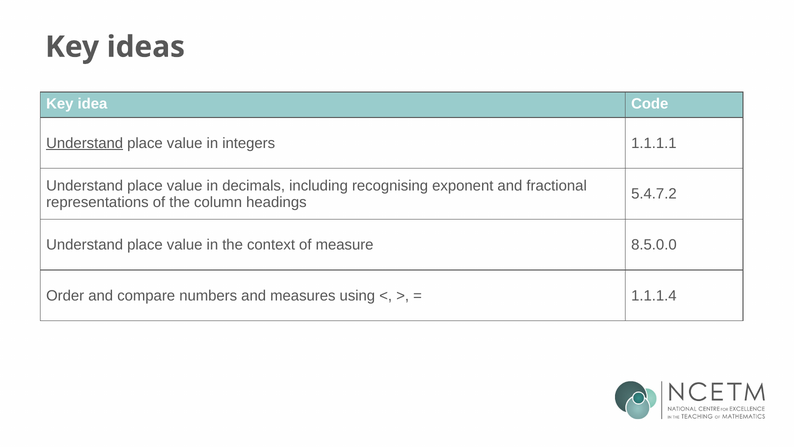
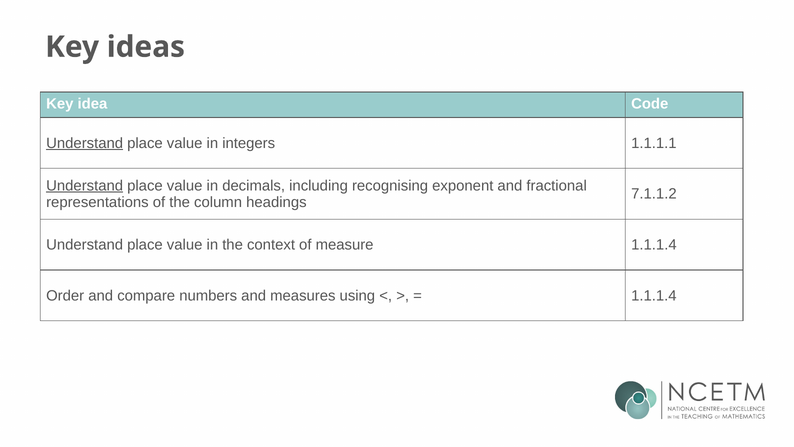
Understand at (85, 185) underline: none -> present
5.4.7.2: 5.4.7.2 -> 7.1.1.2
measure 8.5.0.0: 8.5.0.0 -> 1.1.1.4
